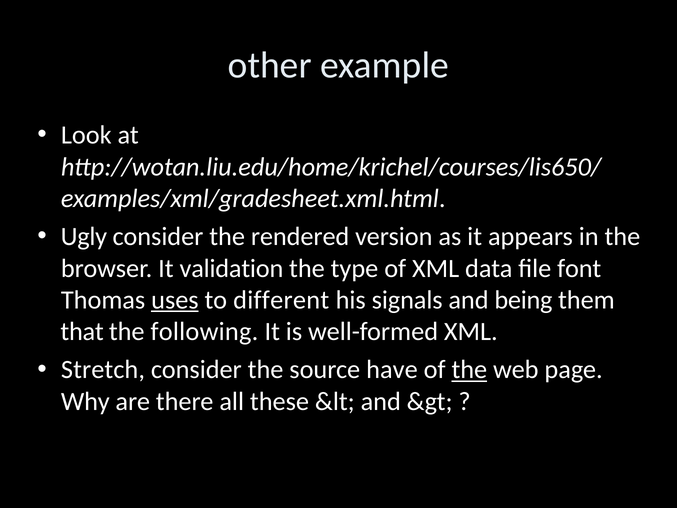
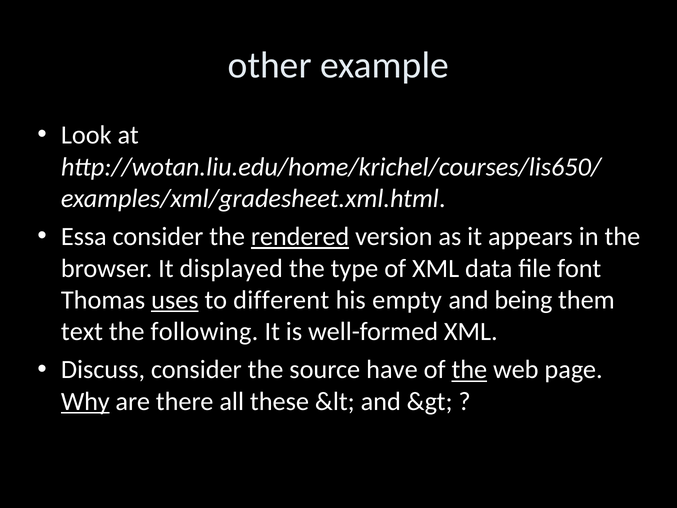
Ugly: Ugly -> Essa
rendered underline: none -> present
validation: validation -> displayed
signals: signals -> empty
that: that -> text
Stretch: Stretch -> Discuss
Why underline: none -> present
